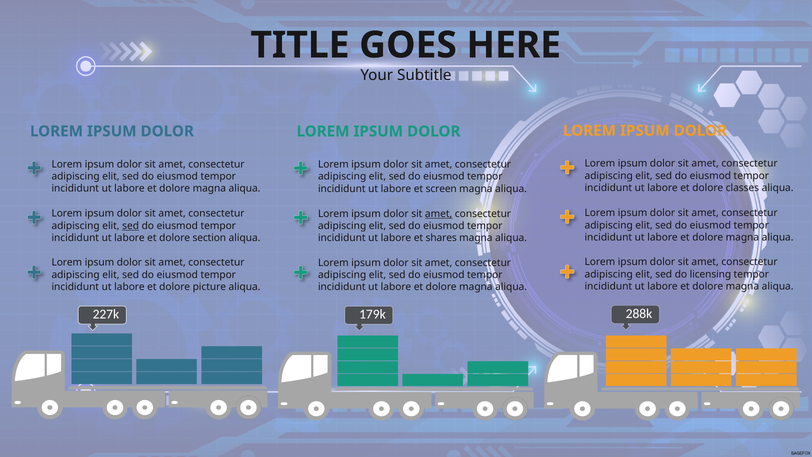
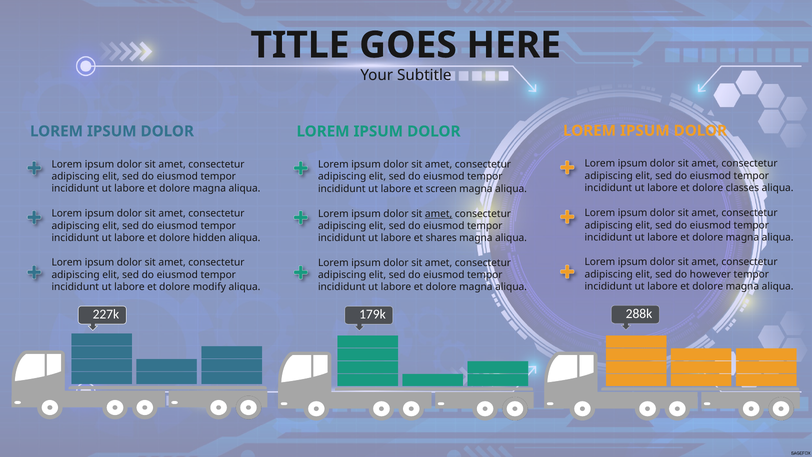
sed at (131, 226) underline: present -> none
section: section -> hidden
licensing: licensing -> however
picture: picture -> modify
